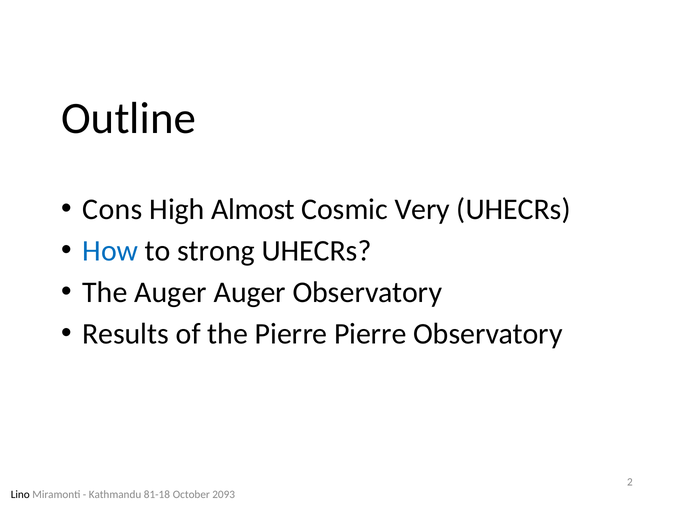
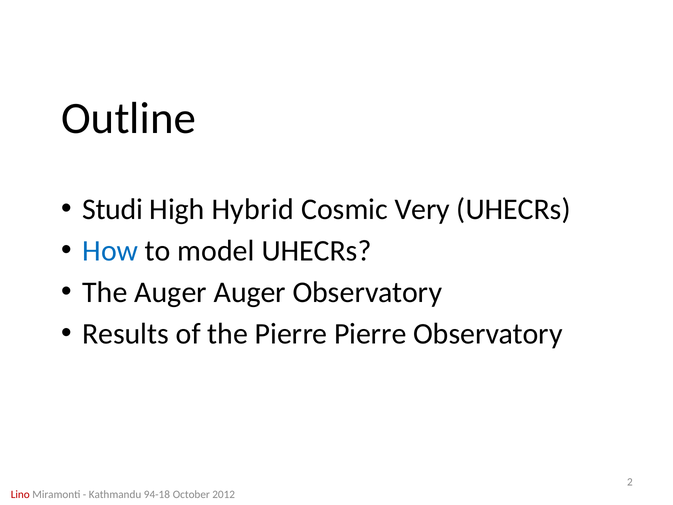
Cons: Cons -> Studi
Almost: Almost -> Hybrid
strong: strong -> model
Lino colour: black -> red
81-18: 81-18 -> 94-18
2093: 2093 -> 2012
